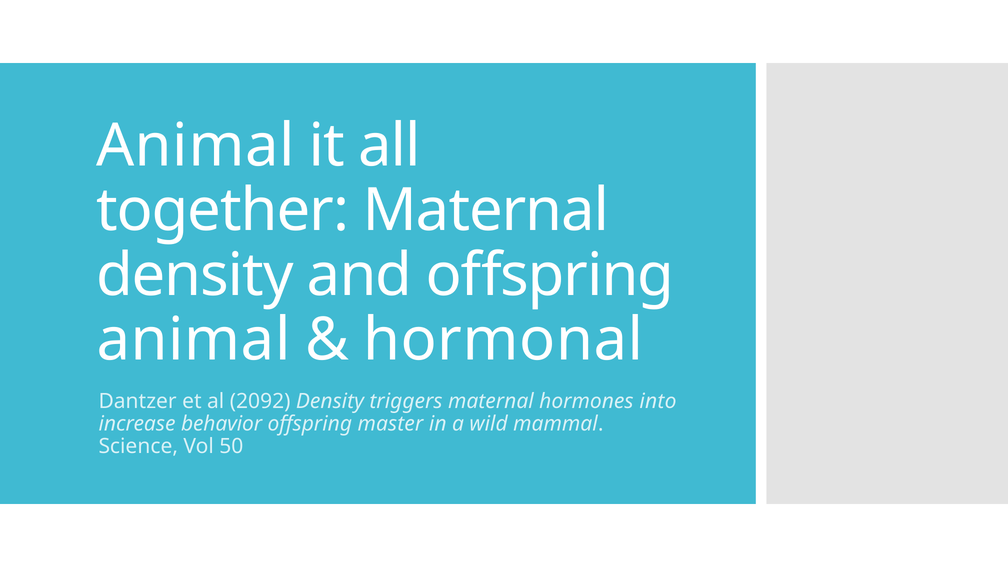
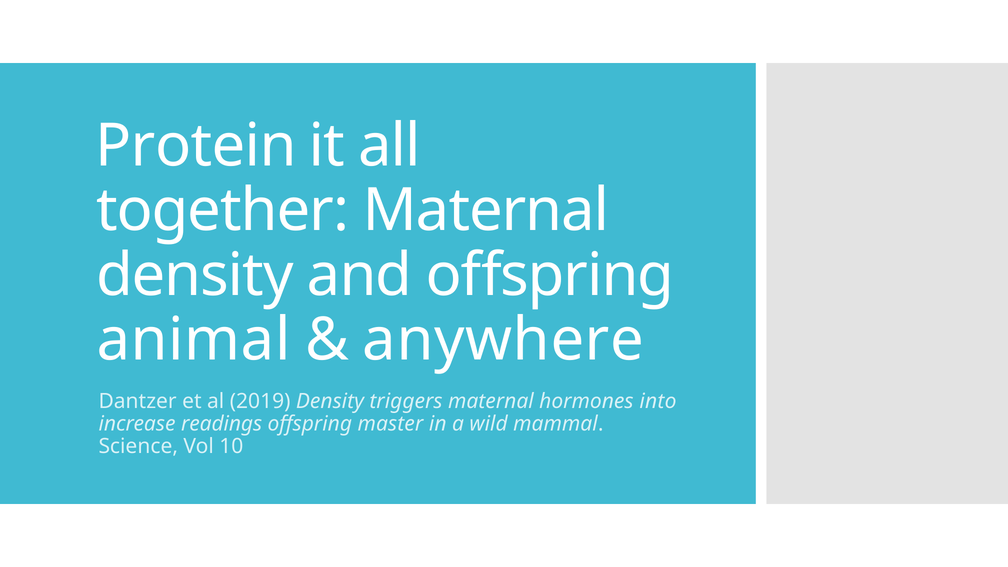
Animal at (195, 146): Animal -> Protein
hormonal: hormonal -> anywhere
2092: 2092 -> 2019
behavior: behavior -> readings
50: 50 -> 10
